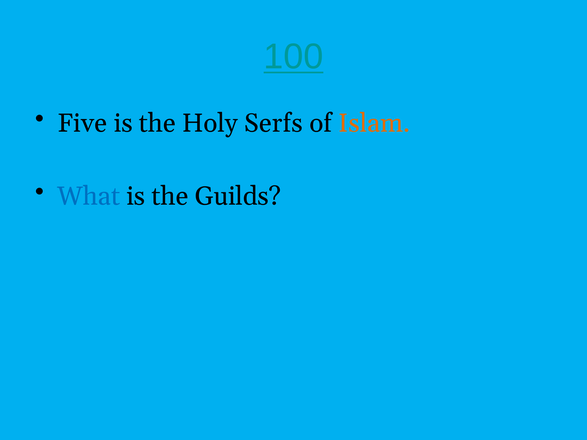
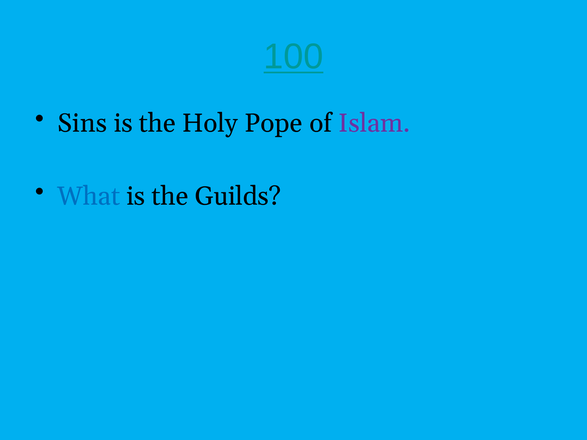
Five: Five -> Sins
Serfs: Serfs -> Pope
Islam colour: orange -> purple
